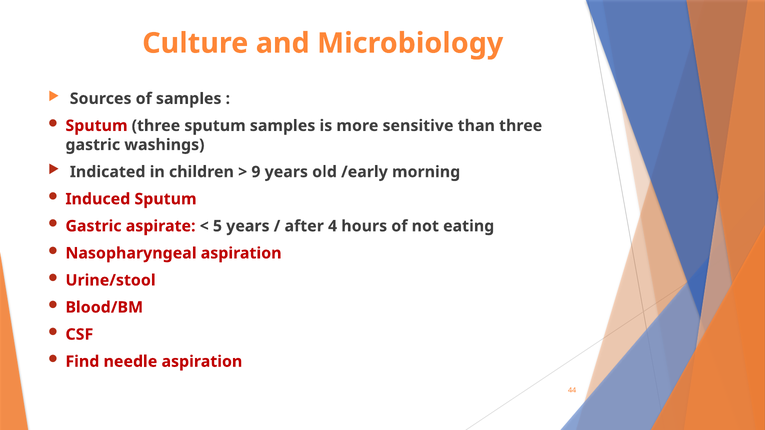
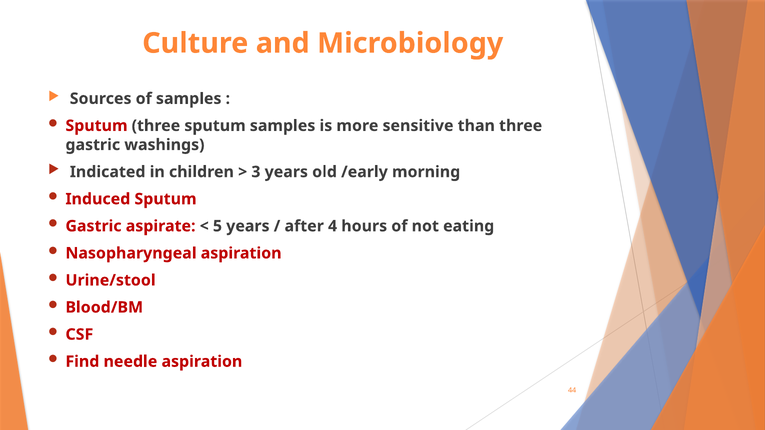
9: 9 -> 3
